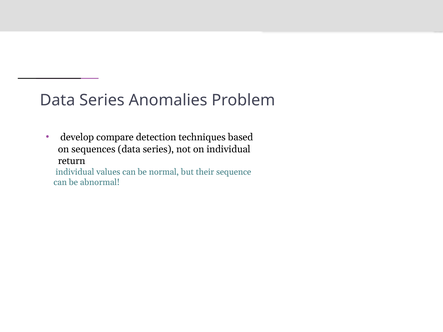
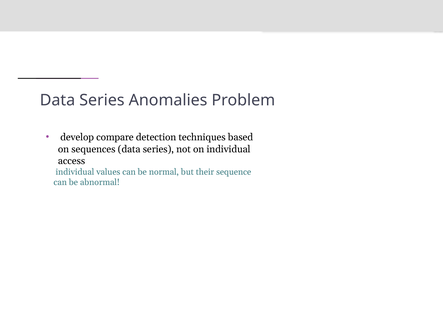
return: return -> access
